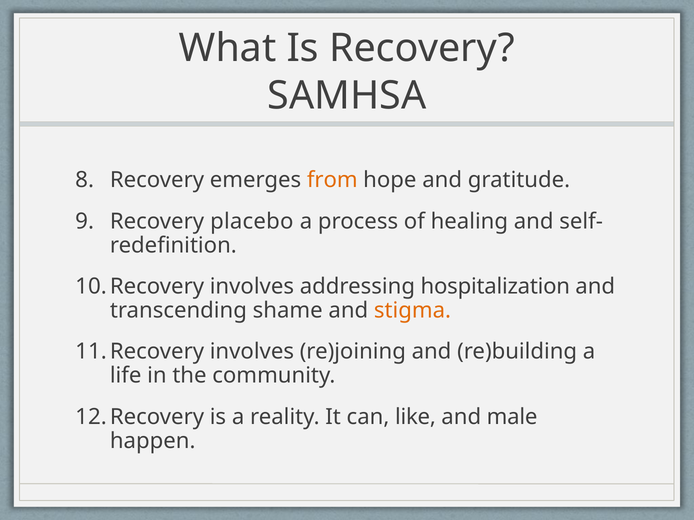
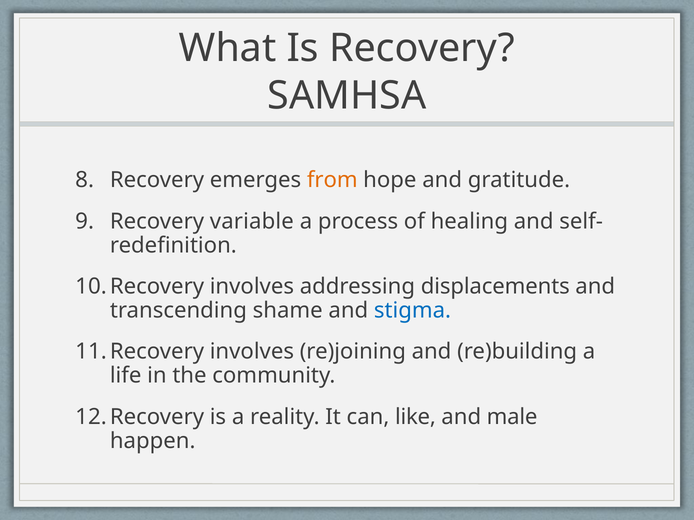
placebo: placebo -> variable
hospitalization: hospitalization -> displacements
stigma colour: orange -> blue
